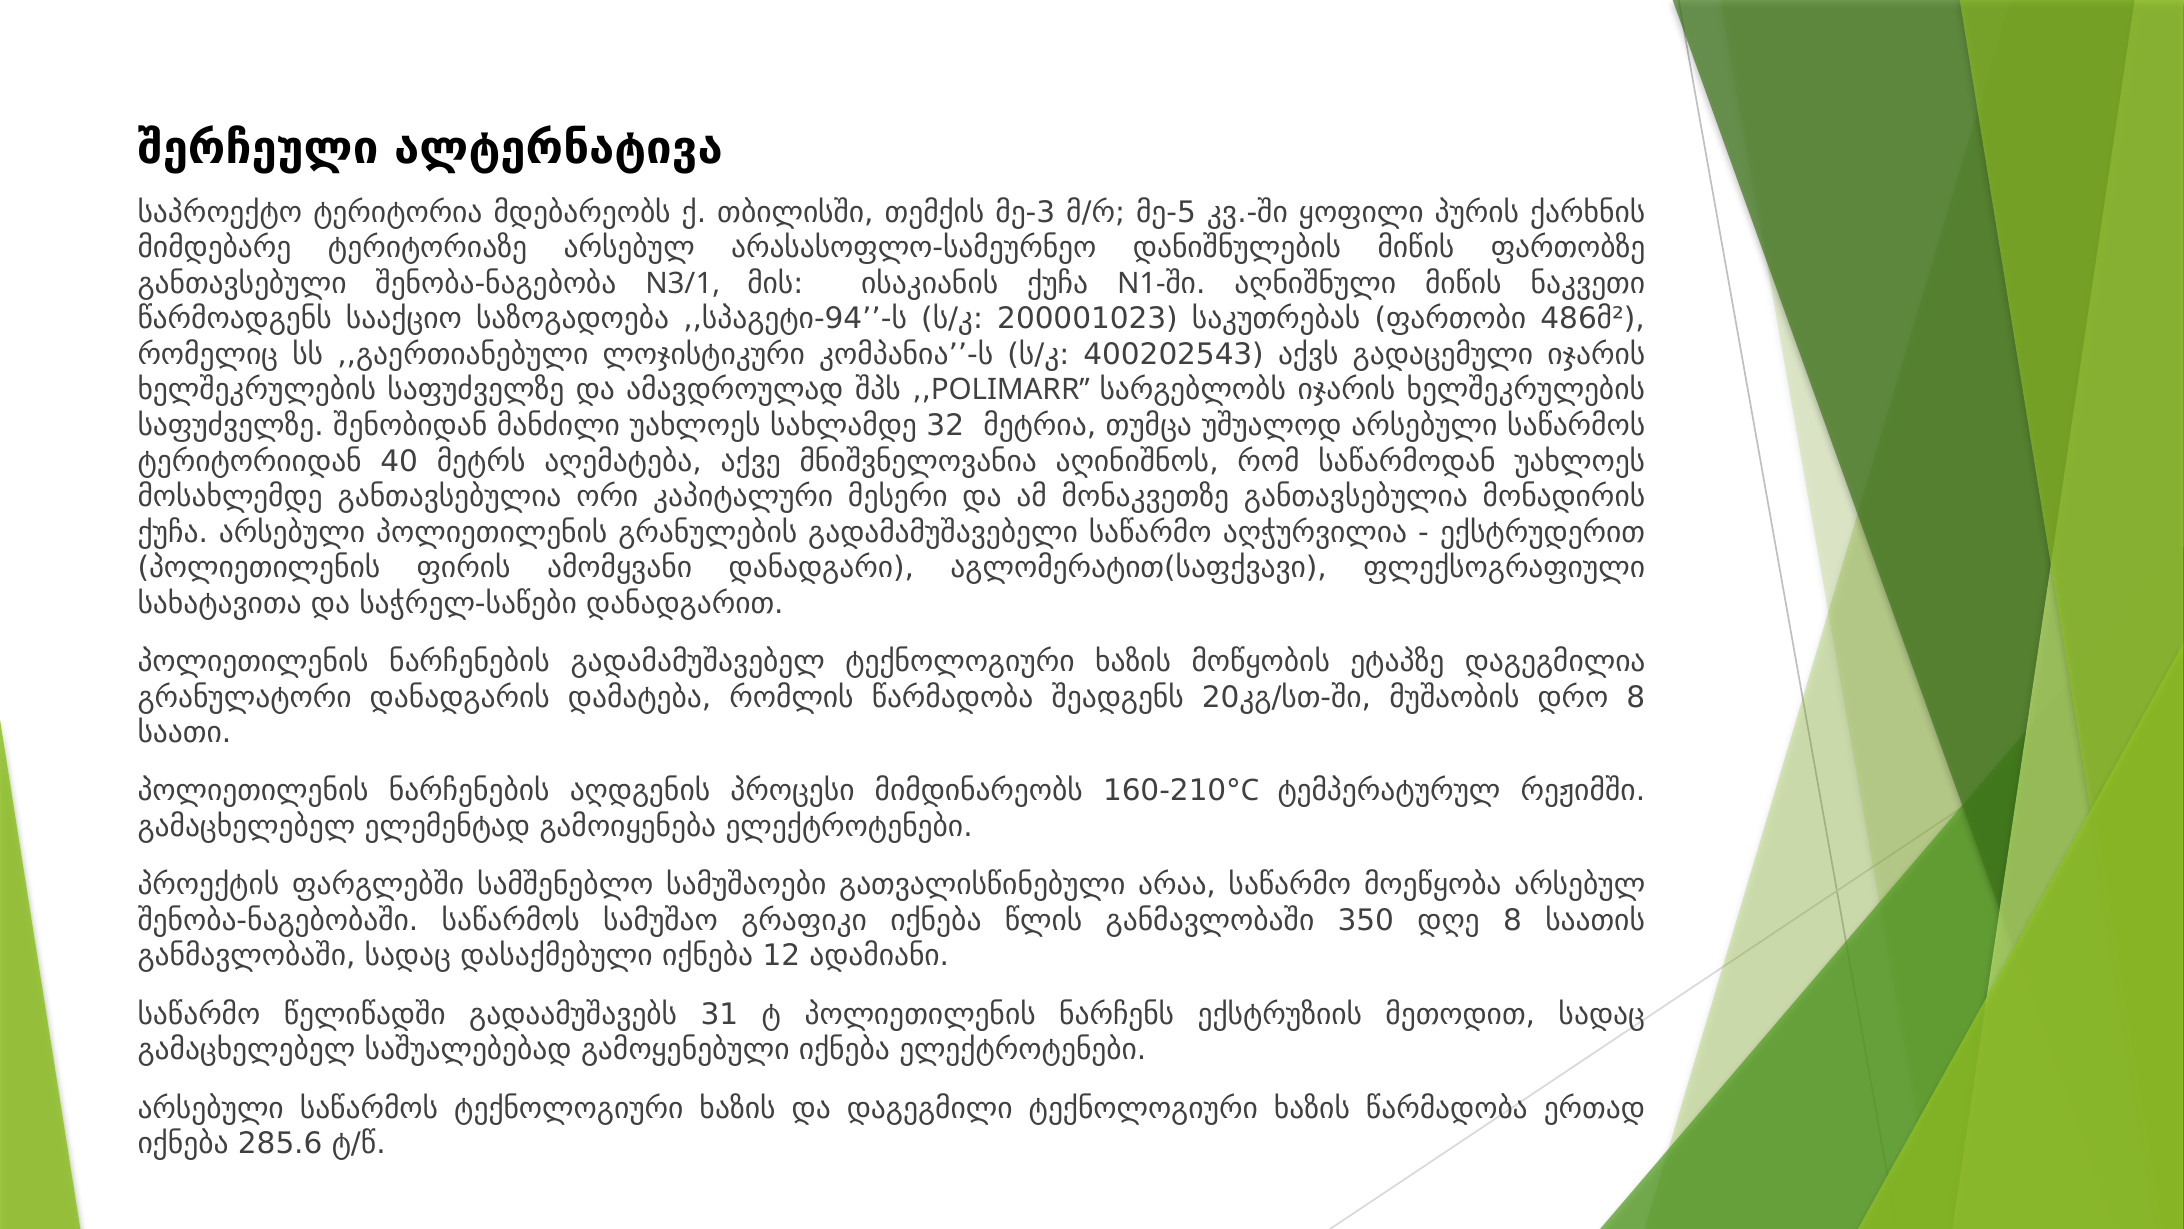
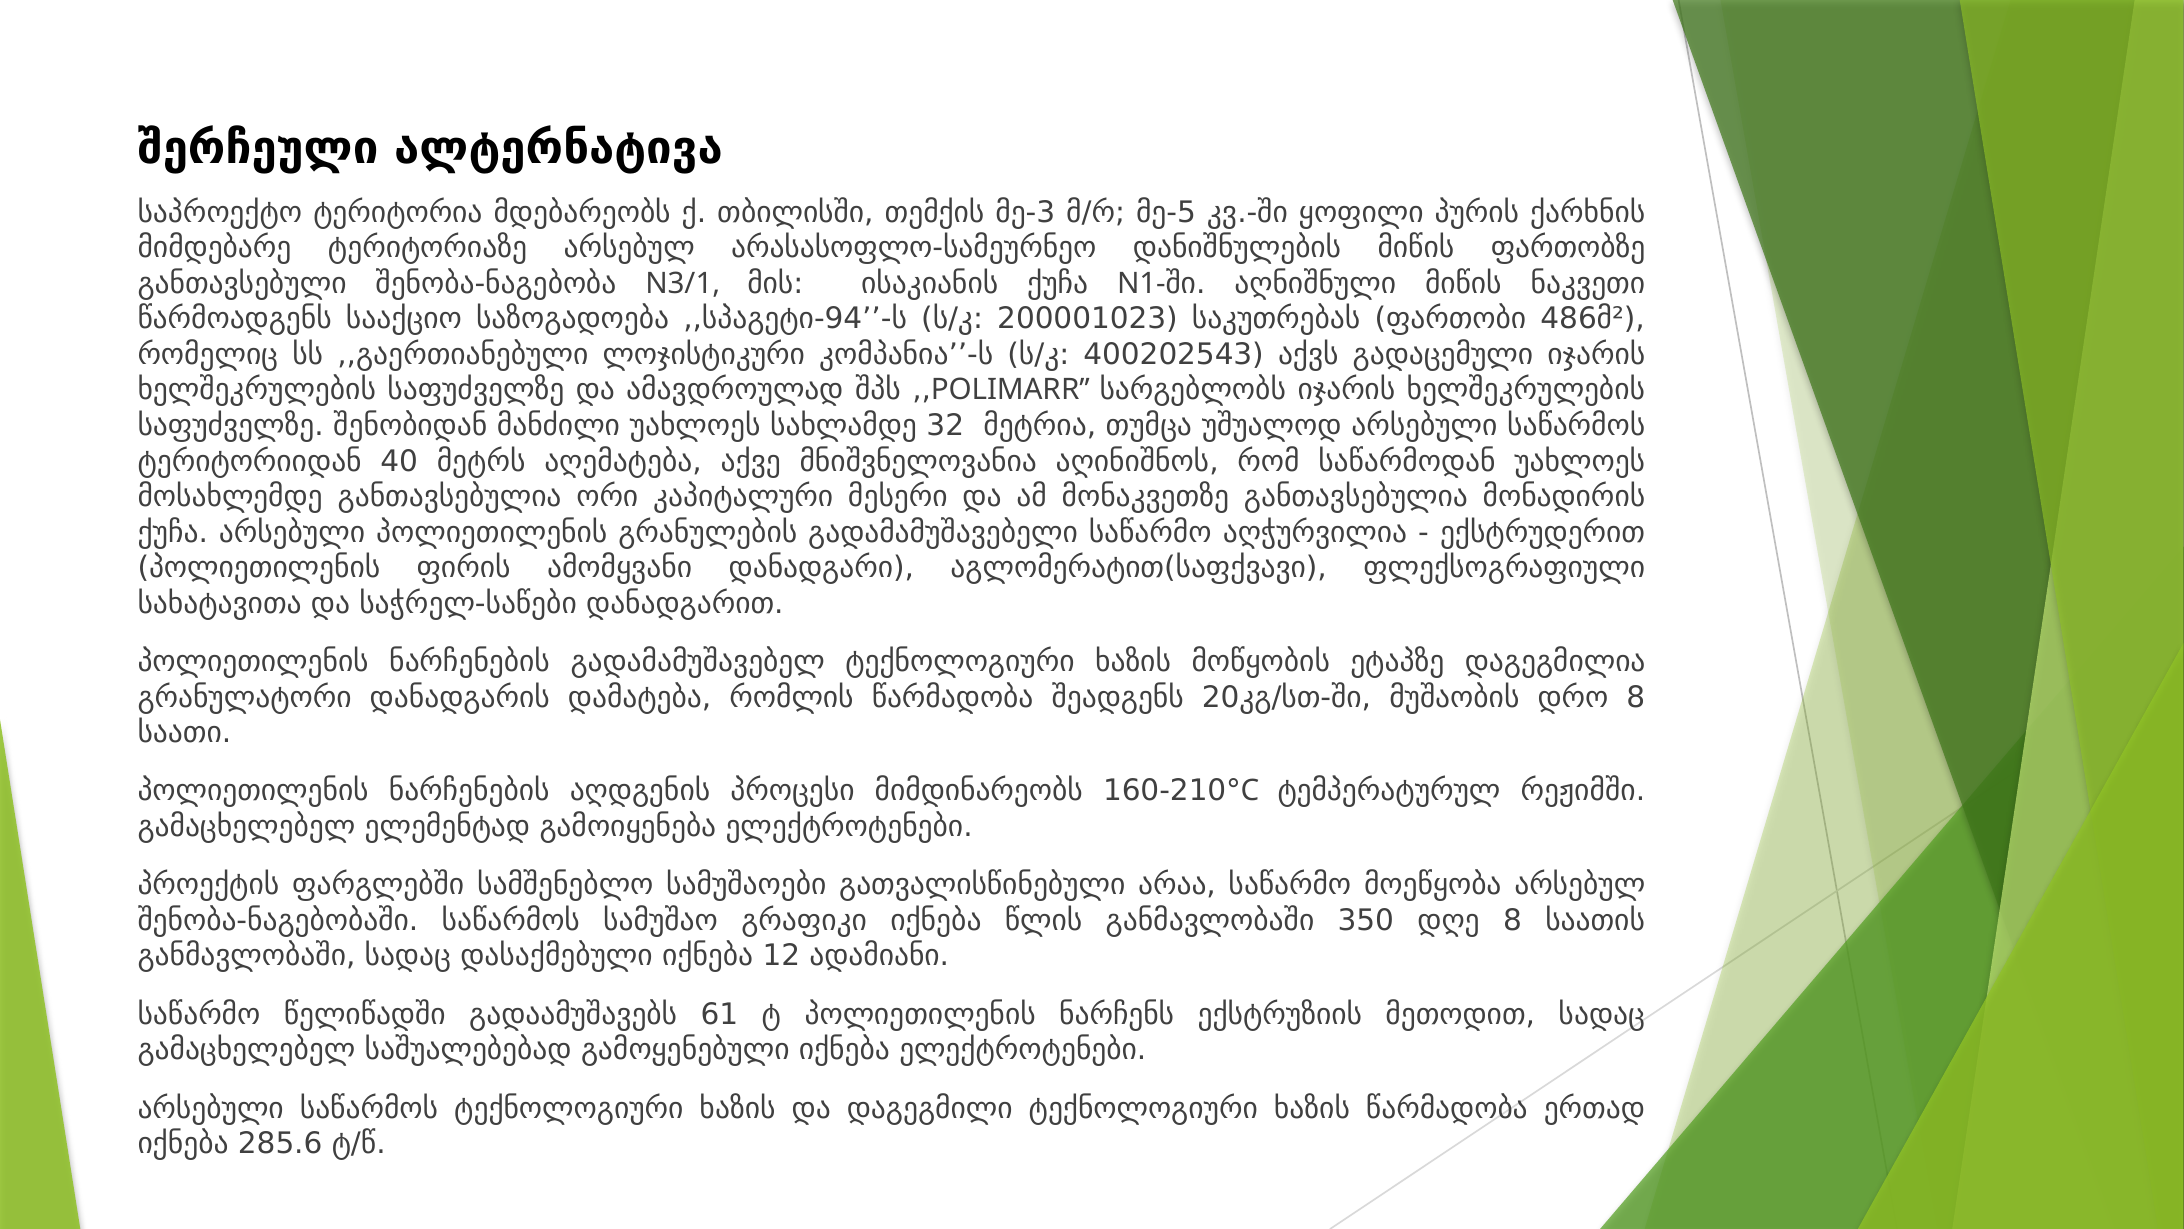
31: 31 -> 61
